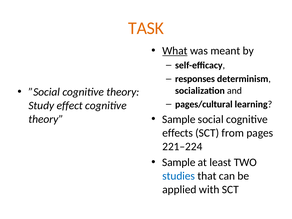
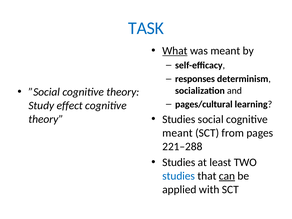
TASK colour: orange -> blue
Sample at (179, 119): Sample -> Studies
effects at (178, 133): effects -> meant
221–224: 221–224 -> 221–288
Sample at (179, 162): Sample -> Studies
can underline: none -> present
